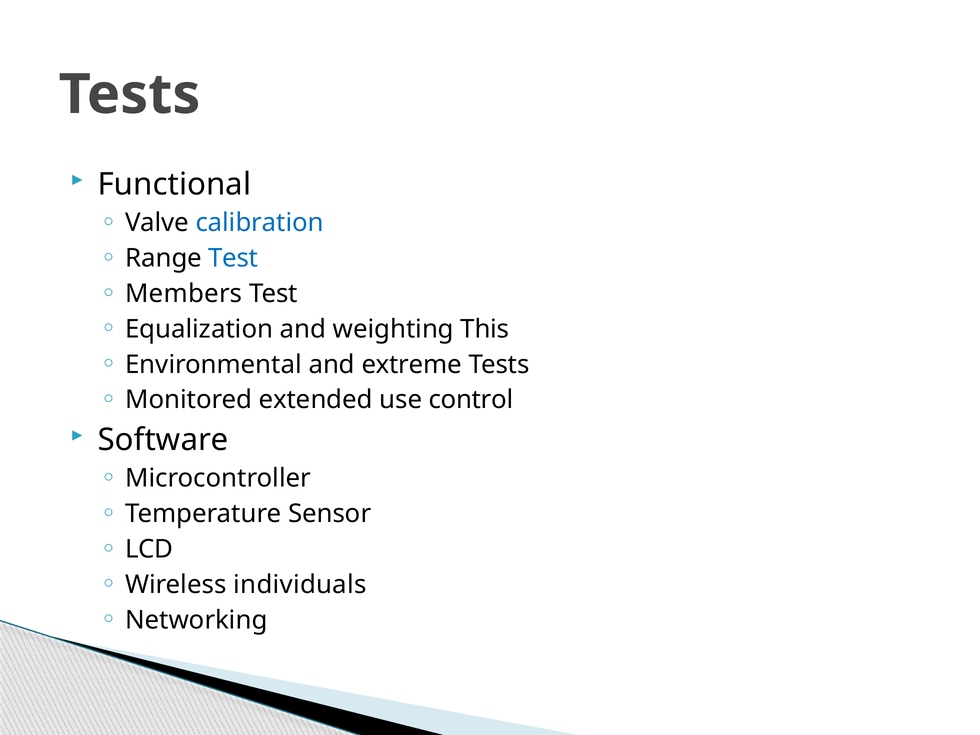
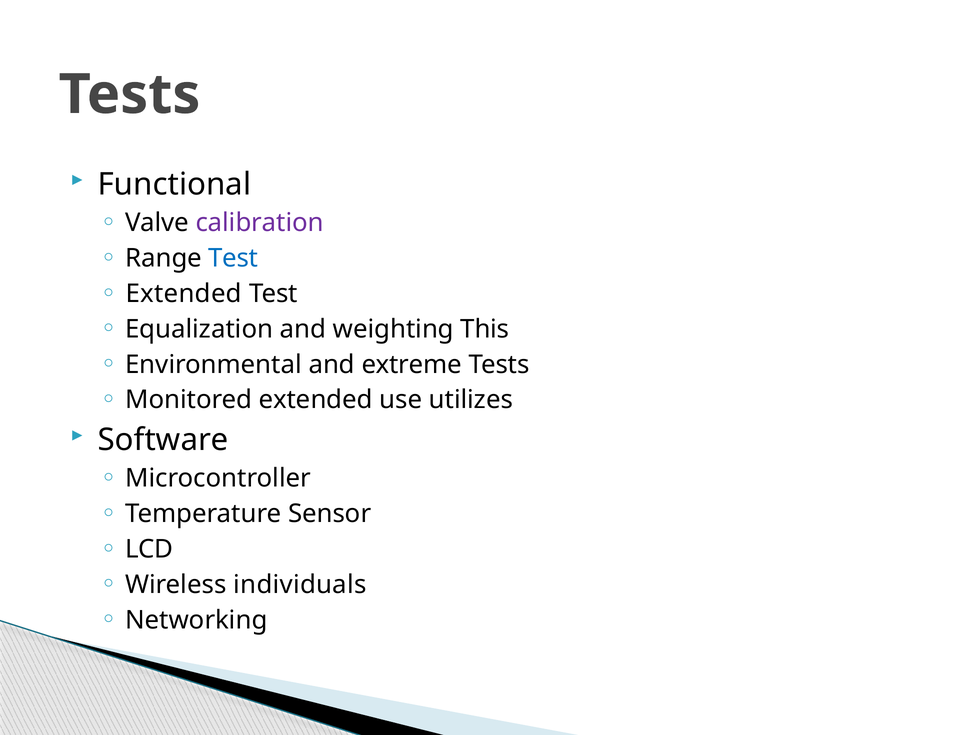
calibration colour: blue -> purple
Members at (184, 294): Members -> Extended
control: control -> utilizes
